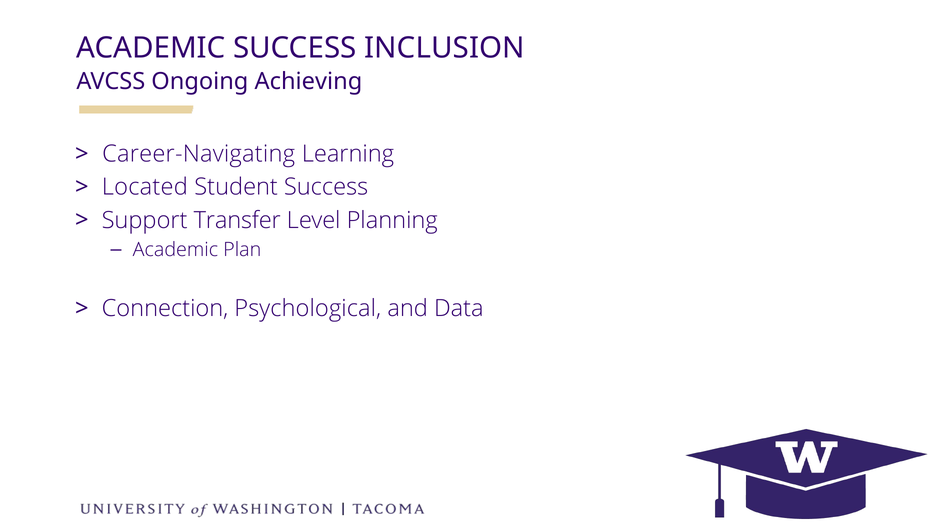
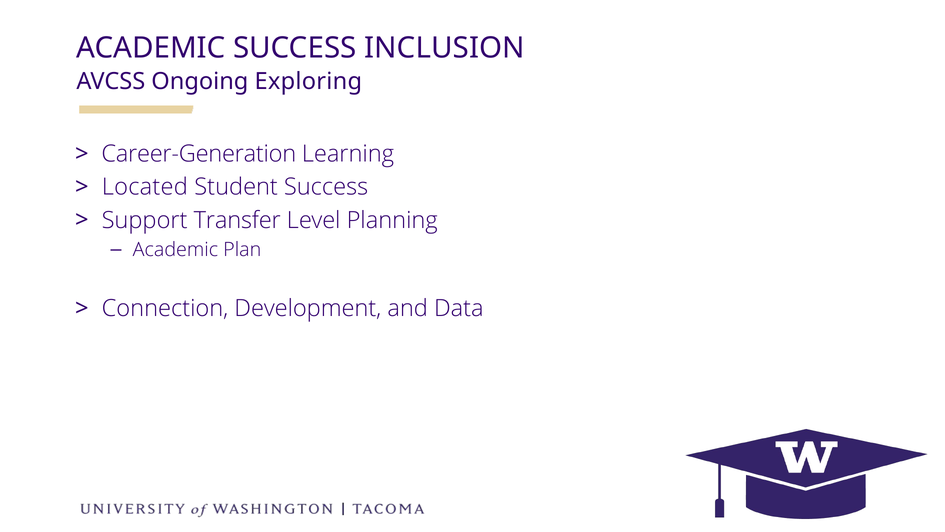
Achieving: Achieving -> Exploring
Career-Navigating: Career-Navigating -> Career-Generation
Psychological: Psychological -> Development
